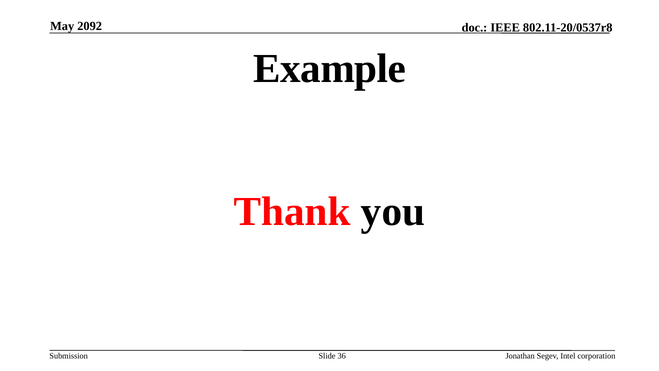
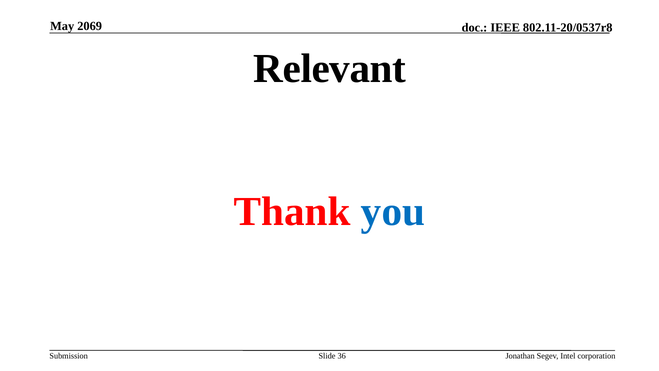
2092: 2092 -> 2069
Example: Example -> Relevant
you colour: black -> blue
